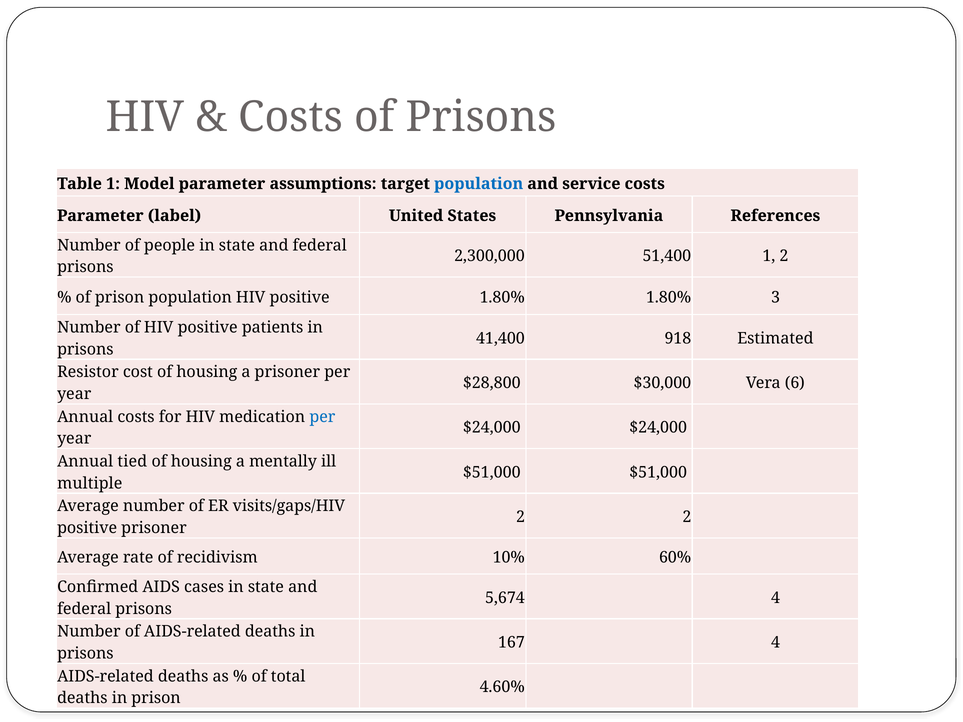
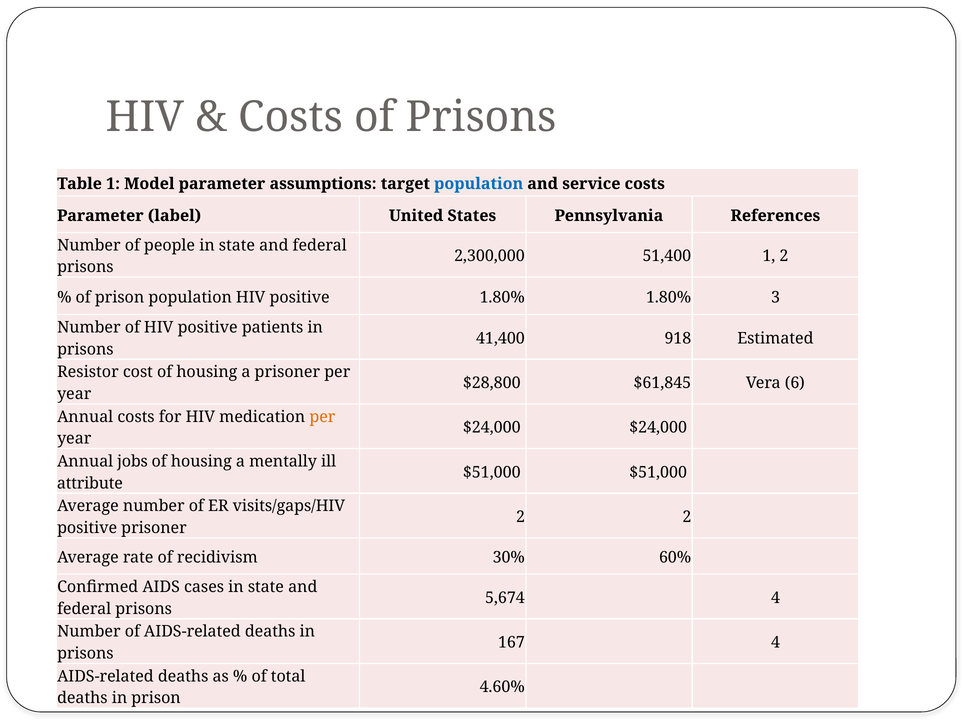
$30,000: $30,000 -> $61,845
per at (322, 417) colour: blue -> orange
tied: tied -> jobs
multiple: multiple -> attribute
10%: 10% -> 30%
